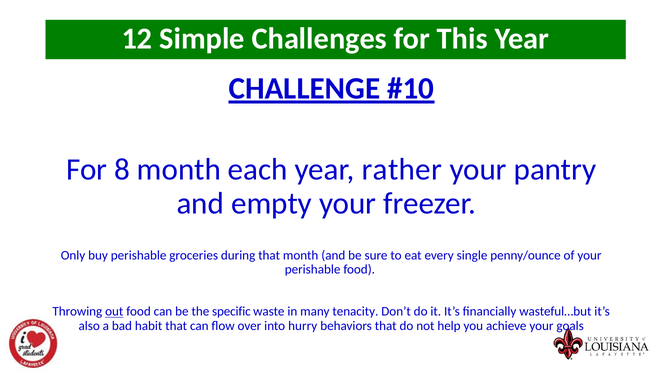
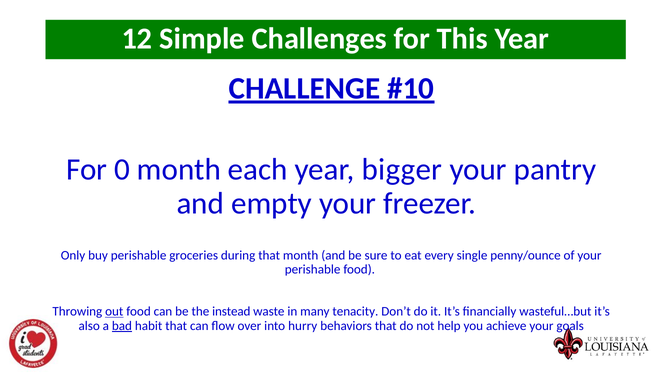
8: 8 -> 0
rather: rather -> bigger
specific: specific -> instead
bad underline: none -> present
